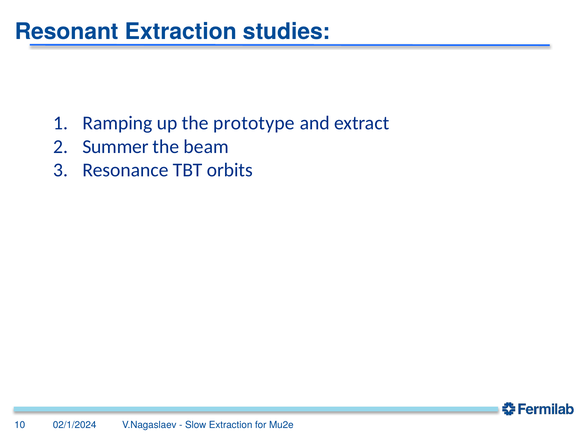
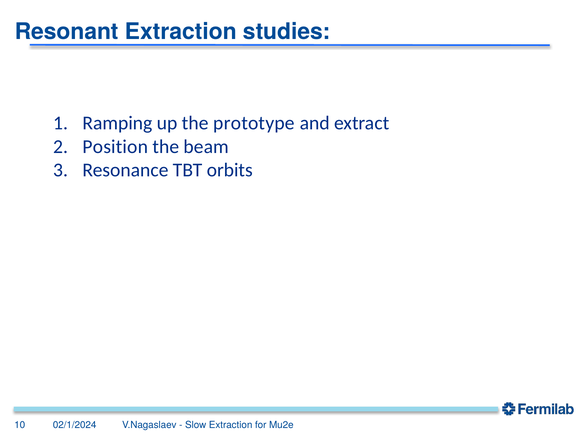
Summer: Summer -> Position
